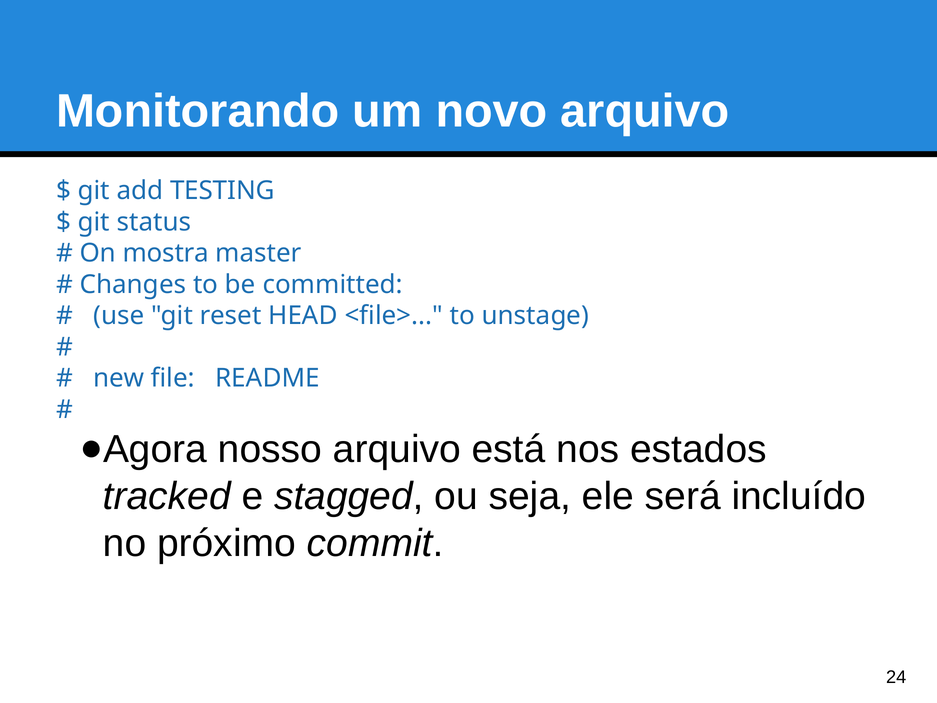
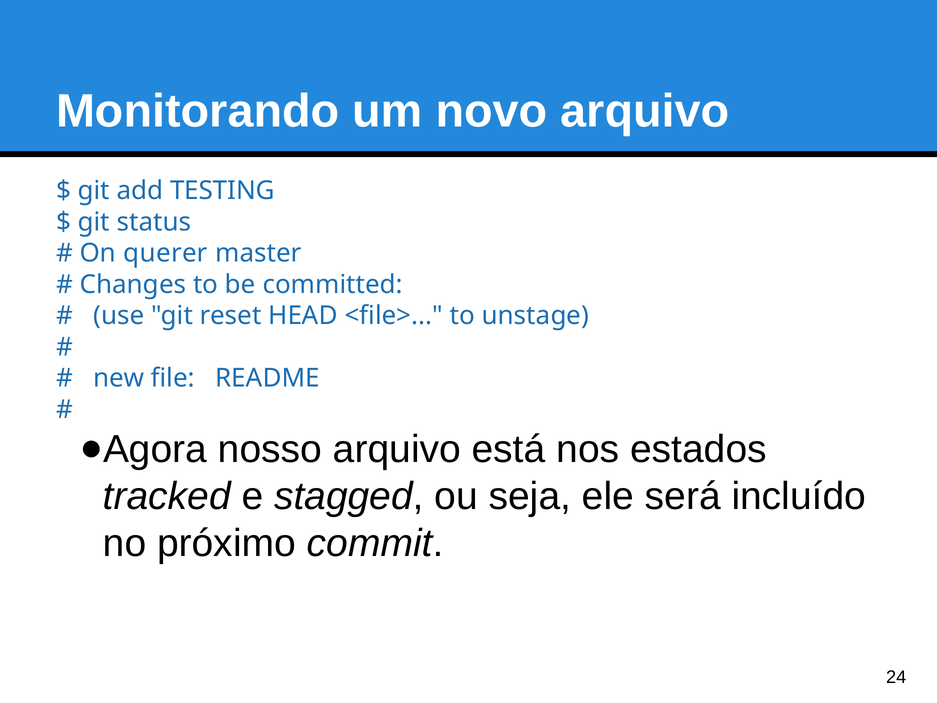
mostra: mostra -> querer
